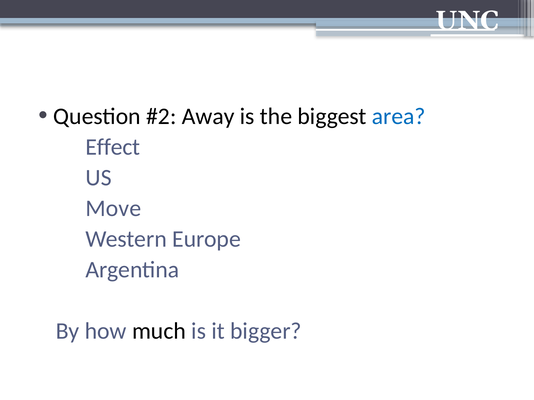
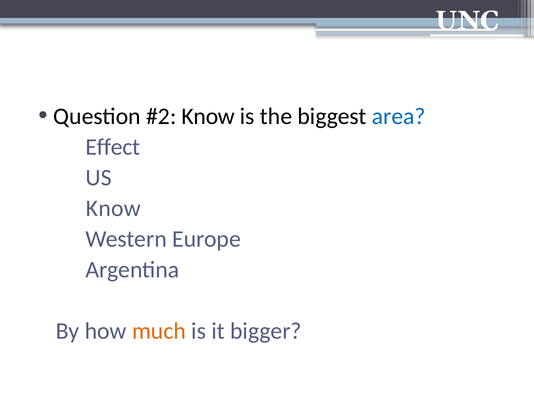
Away at (208, 116): Away -> Know
Move at (113, 209): Move -> Know
much colour: black -> orange
